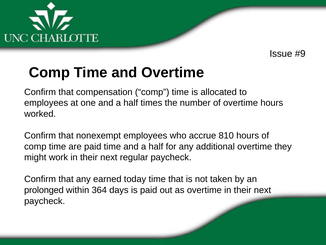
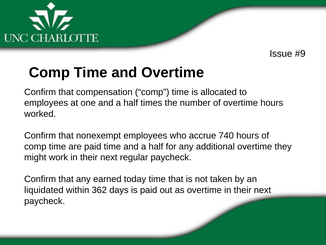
810: 810 -> 740
prolonged: prolonged -> liquidated
364: 364 -> 362
